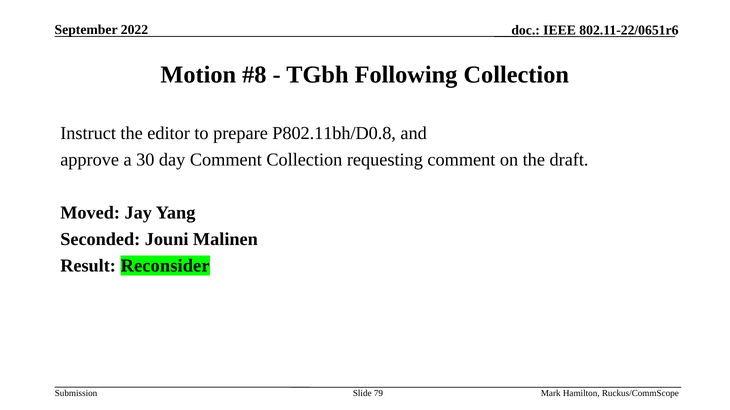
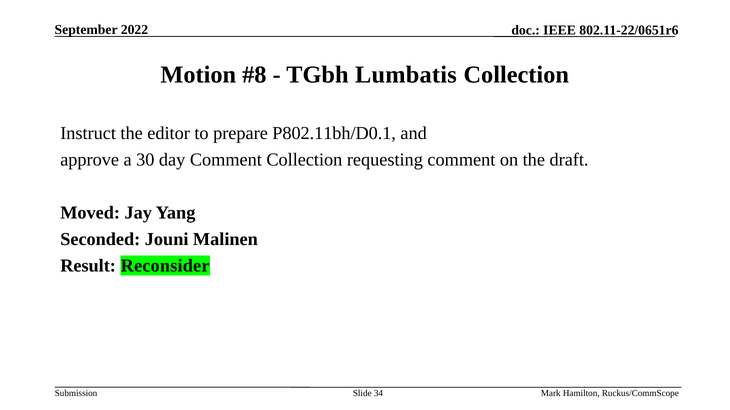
Following: Following -> Lumbatis
P802.11bh/D0.8: P802.11bh/D0.8 -> P802.11bh/D0.1
79: 79 -> 34
